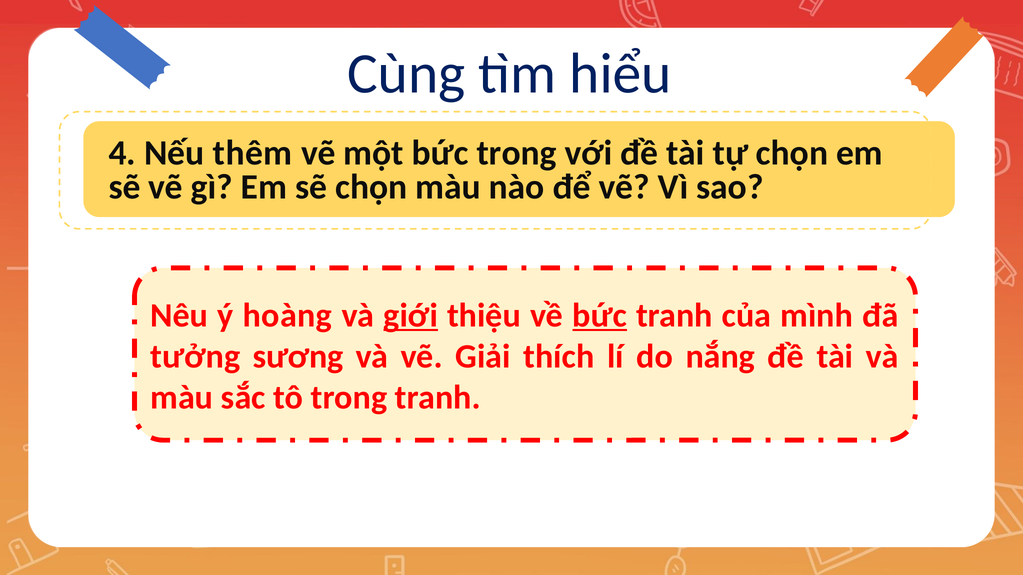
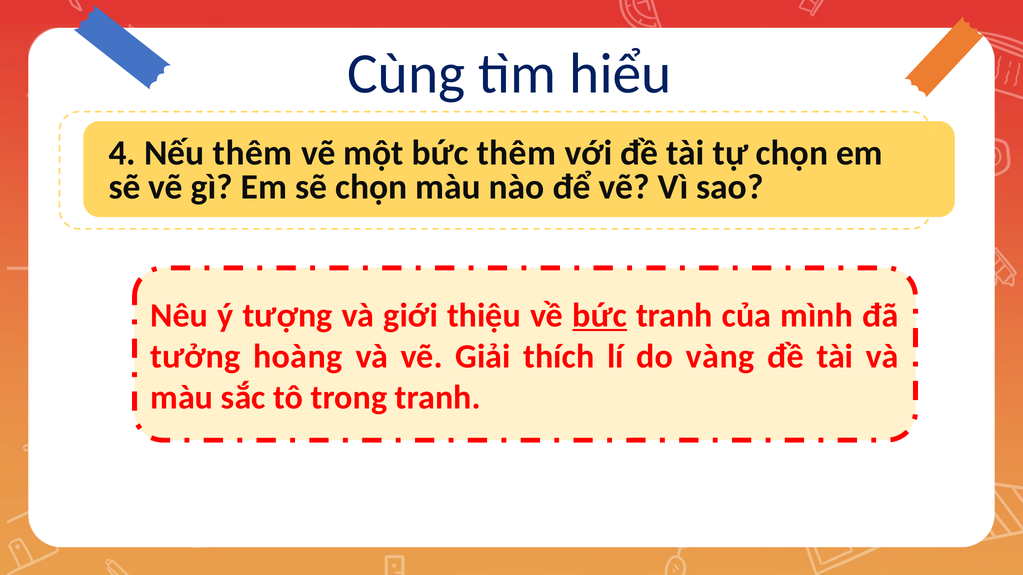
bức trong: trong -> thêm
hoàng: hoàng -> tượng
giới underline: present -> none
sương: sương -> hoàng
nắng: nắng -> vàng
